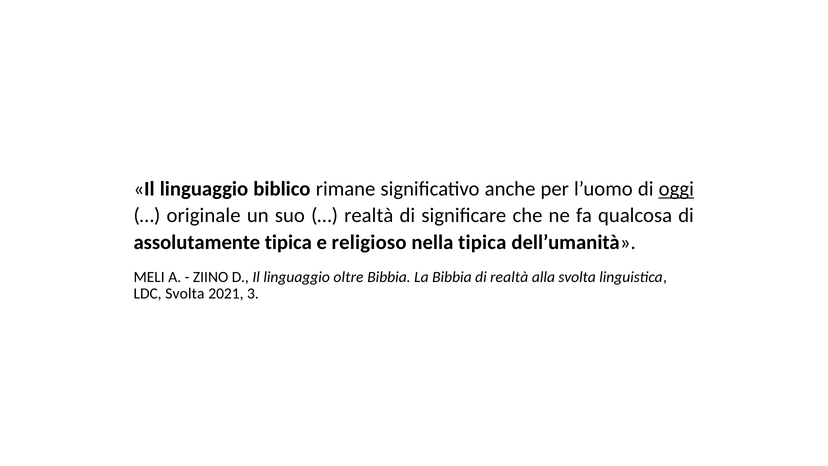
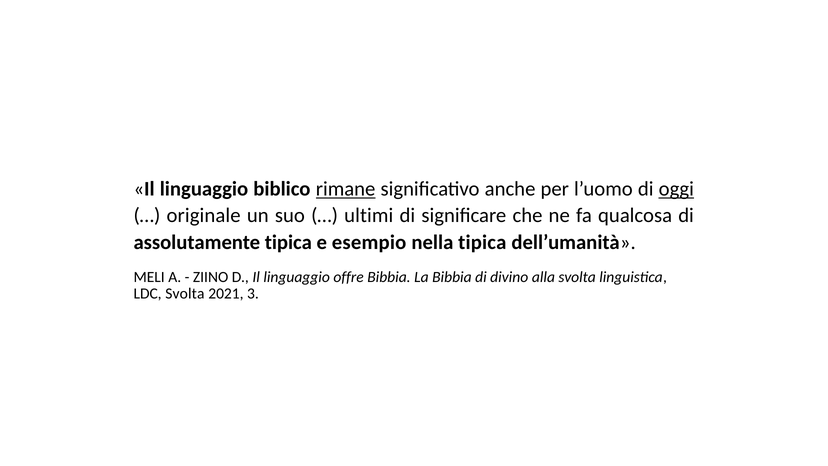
rimane underline: none -> present
realtà at (369, 216): realtà -> ultimi
religioso: religioso -> esempio
oltre: oltre -> offre
di realtà: realtà -> divino
